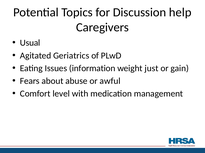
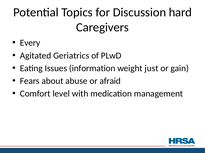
help: help -> hard
Usual: Usual -> Every
awful: awful -> afraid
